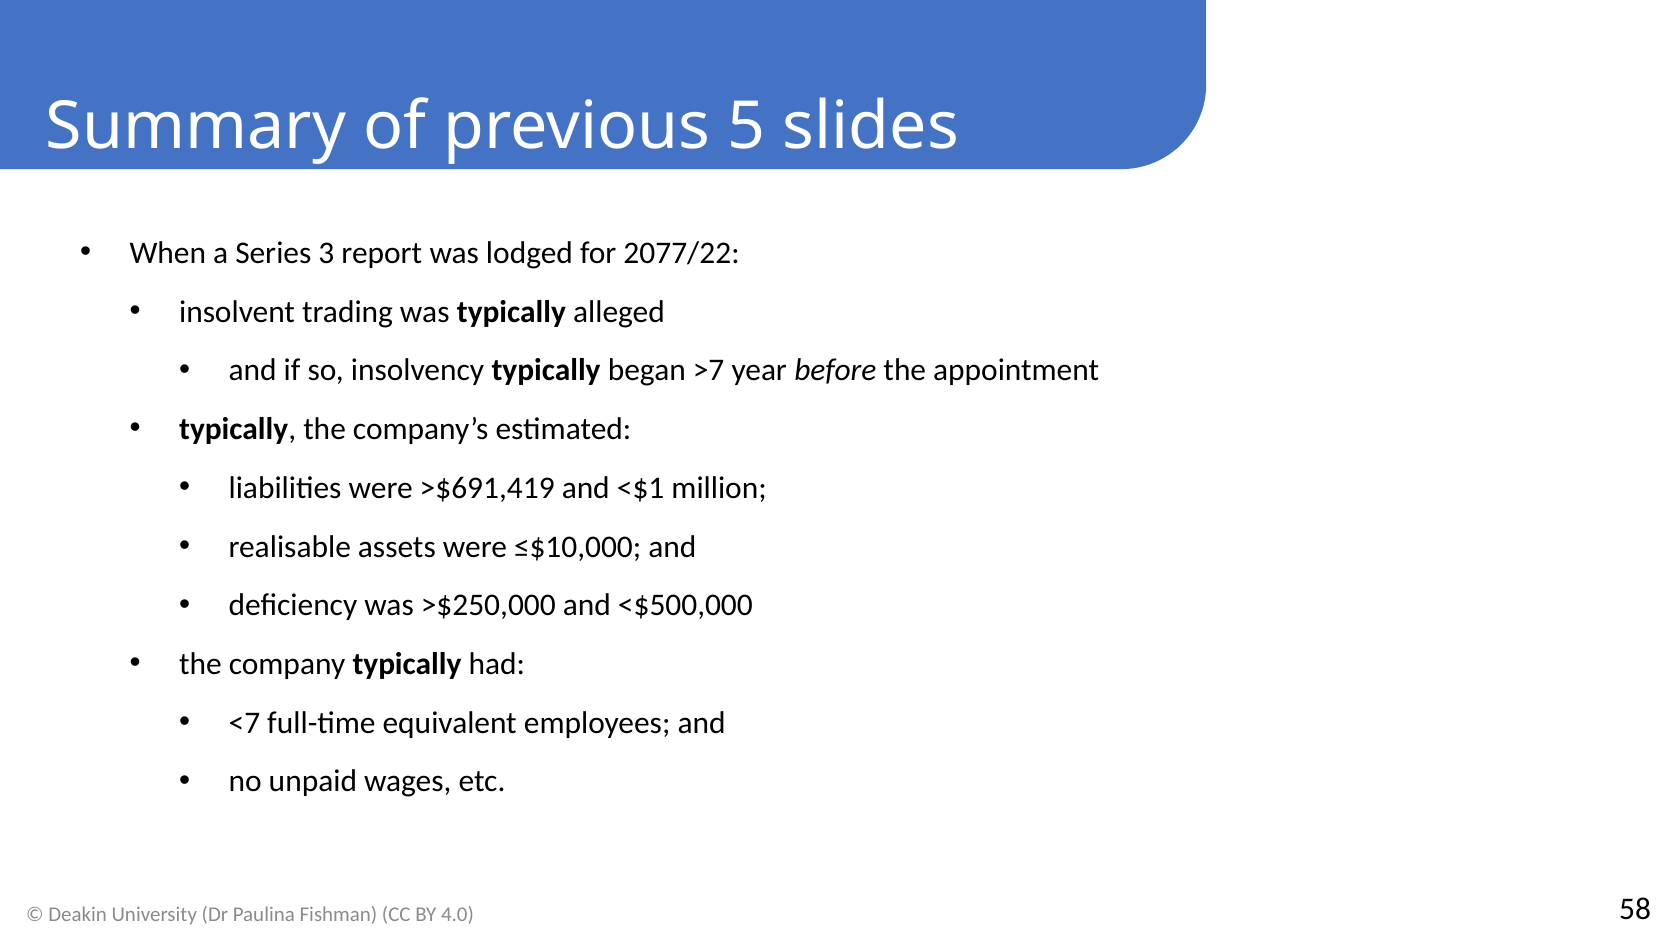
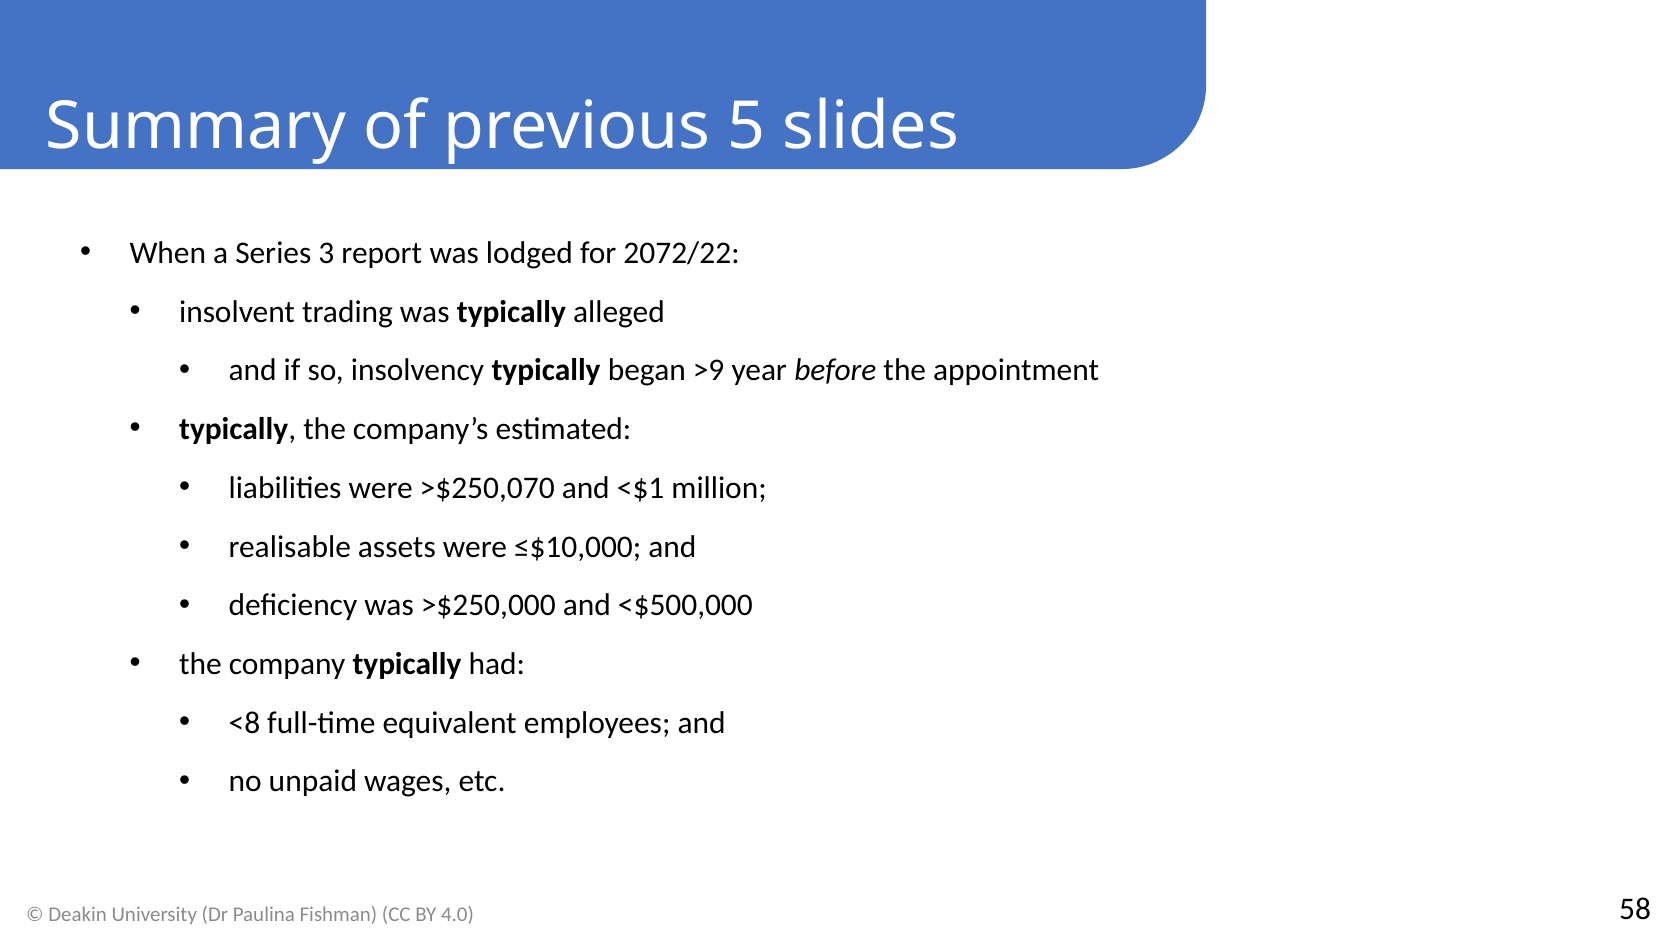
2077/22: 2077/22 -> 2072/22
>7: >7 -> >9
>$691,419: >$691,419 -> >$250,070
<7: <7 -> <8
